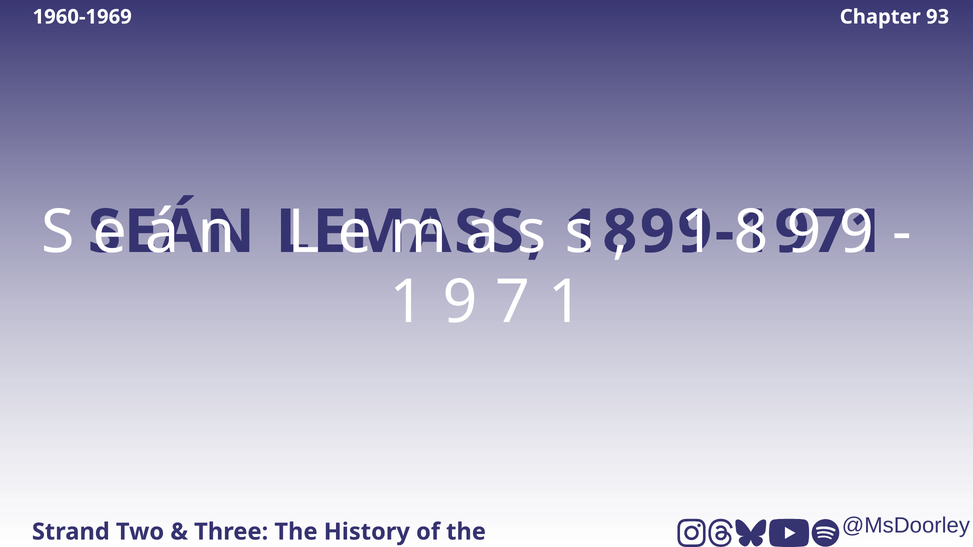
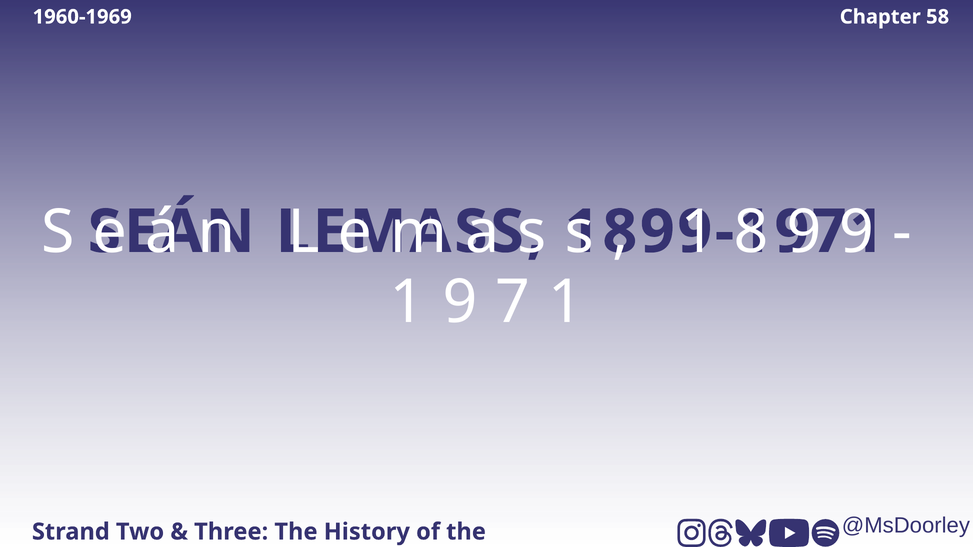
93: 93 -> 58
